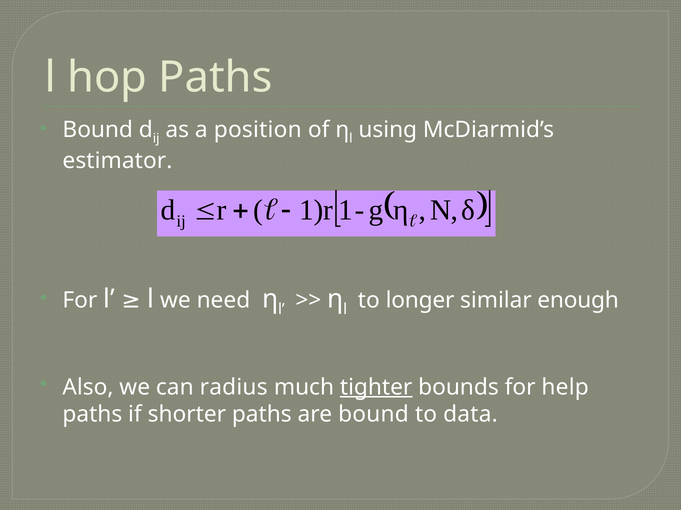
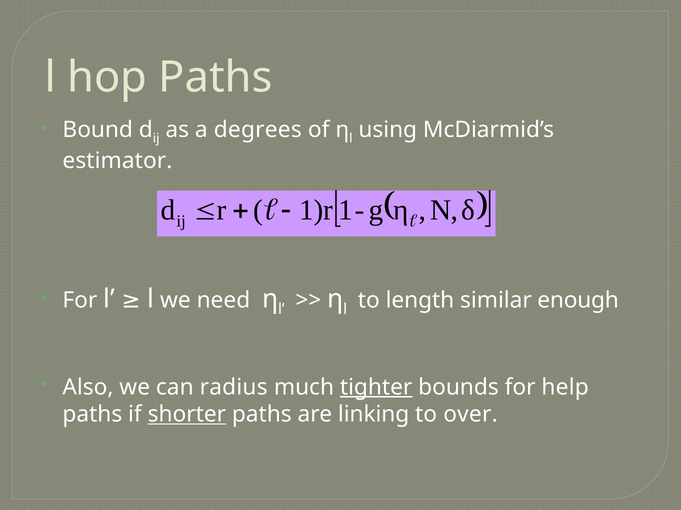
position: position -> degrees
longer: longer -> length
shorter underline: none -> present
are bound: bound -> linking
data: data -> over
